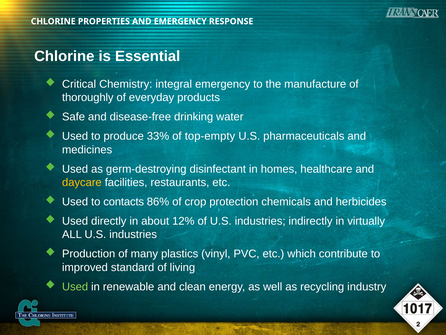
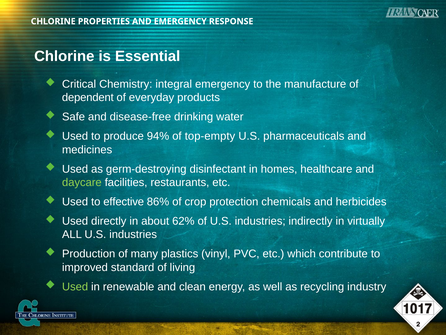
thoroughly: thoroughly -> dependent
33%: 33% -> 94%
daycare colour: yellow -> light green
contacts: contacts -> effective
12%: 12% -> 62%
